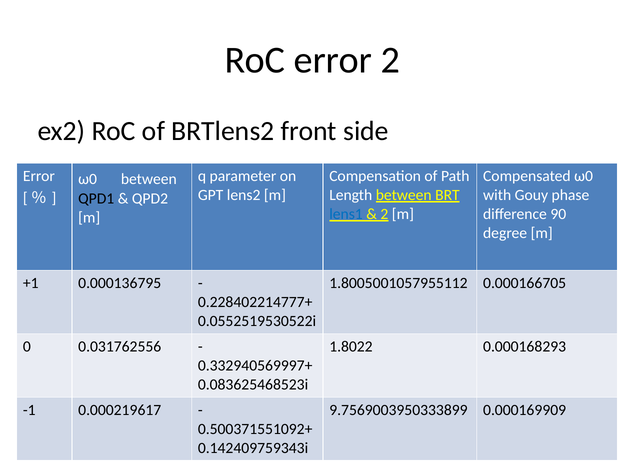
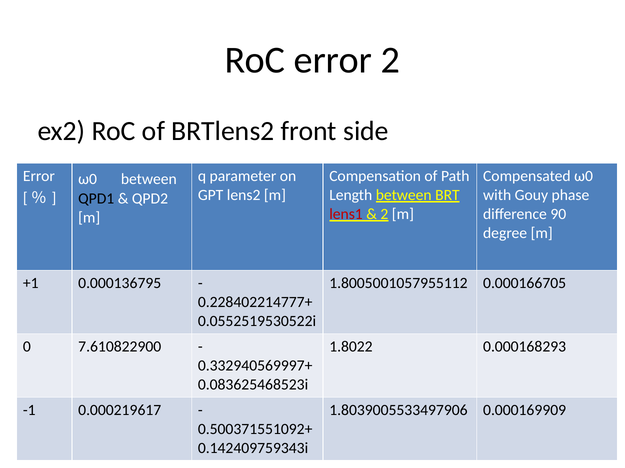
lens1 colour: blue -> red
0.031762556: 0.031762556 -> 7.610822900
9.7569003950333899: 9.7569003950333899 -> 1.8039005533497906
